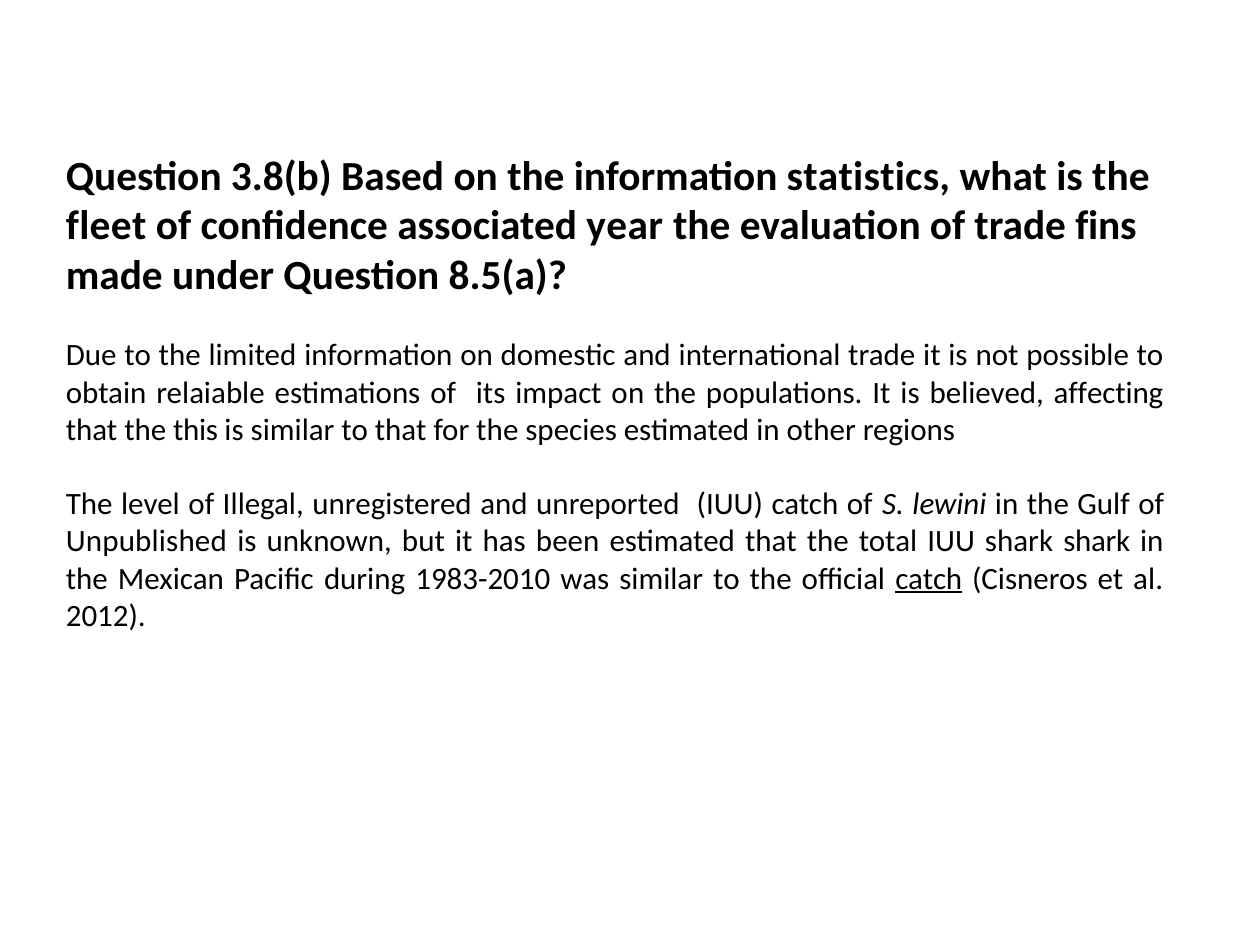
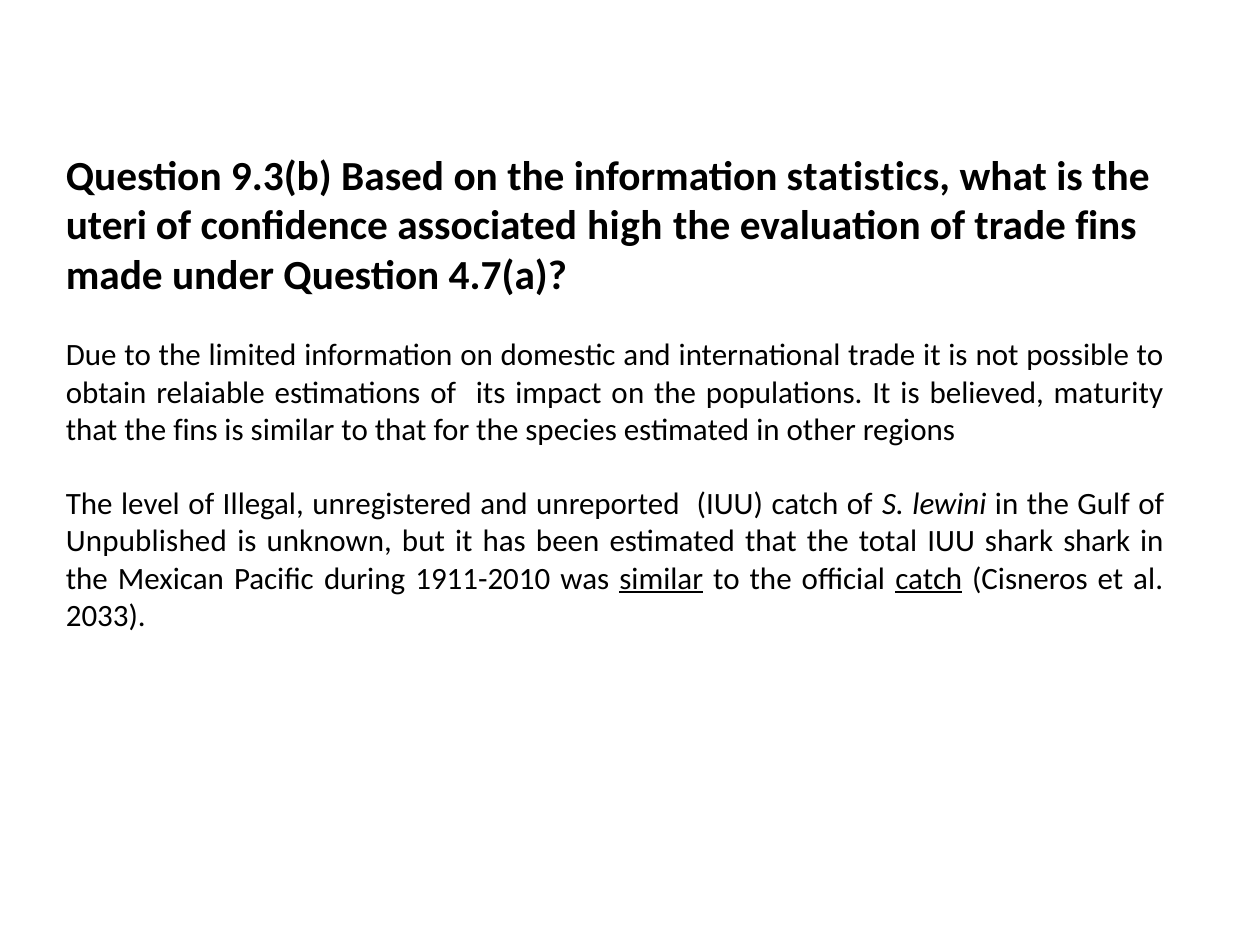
3.8(b: 3.8(b -> 9.3(b
fleet: fleet -> uteri
year: year -> high
8.5(a: 8.5(a -> 4.7(a
affecting: affecting -> maturity
the this: this -> fins
1983-2010: 1983-2010 -> 1911-2010
similar at (661, 579) underline: none -> present
2012: 2012 -> 2033
